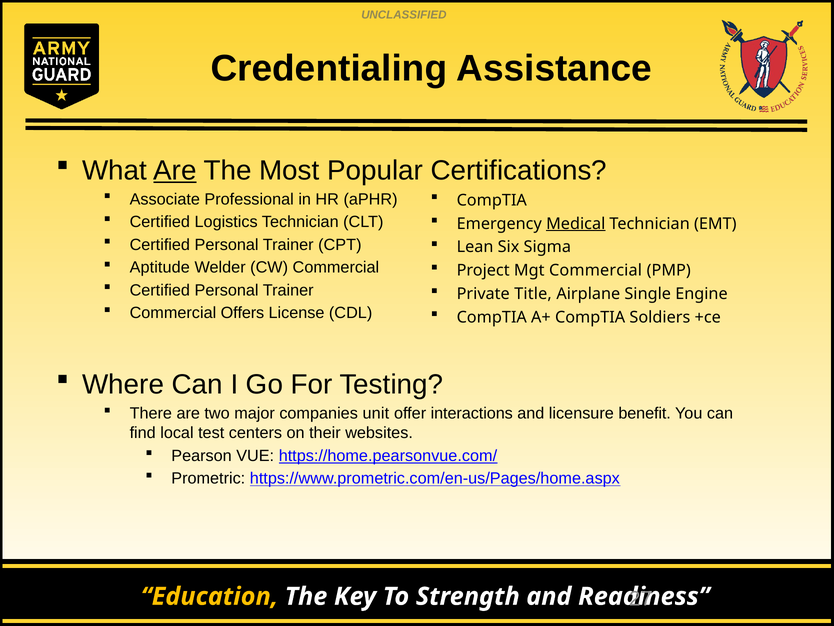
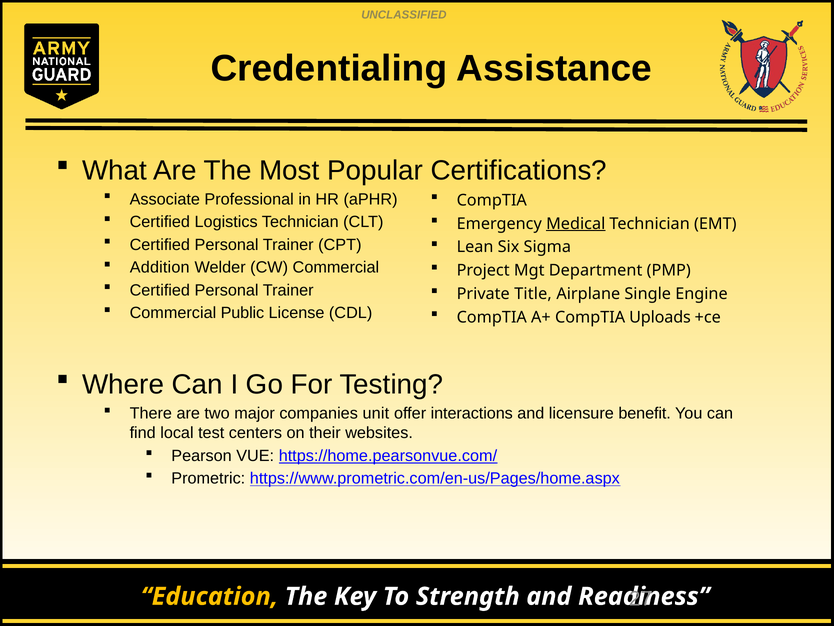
Are at (175, 170) underline: present -> none
Aptitude: Aptitude -> Addition
Mgt Commercial: Commercial -> Department
Offers: Offers -> Public
Soldiers: Soldiers -> Uploads
